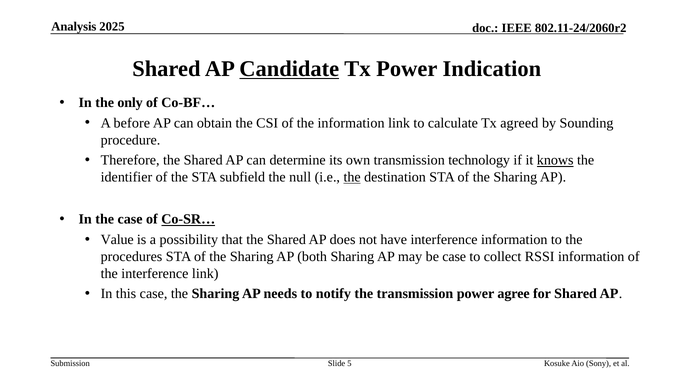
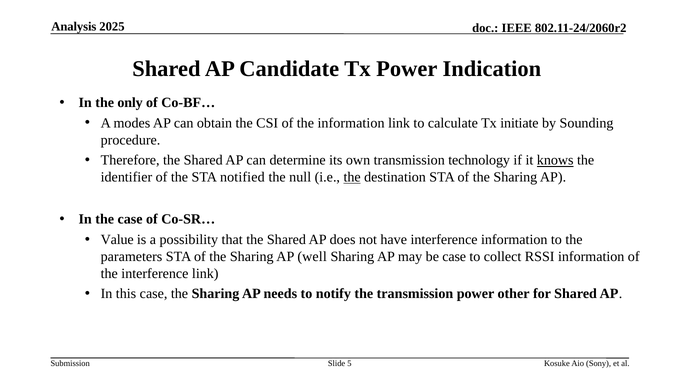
Candidate underline: present -> none
before: before -> modes
agreed: agreed -> initiate
subfield: subfield -> notified
Co-SR… underline: present -> none
procedures: procedures -> parameters
both: both -> well
agree: agree -> other
